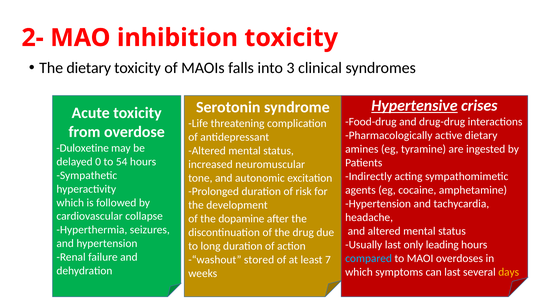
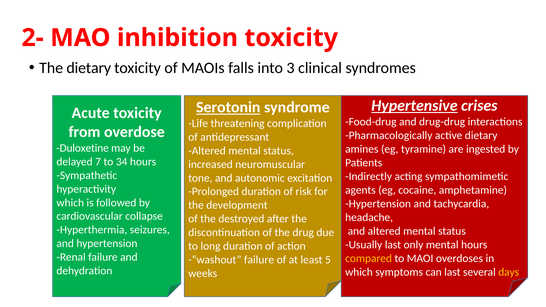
Serotonin underline: none -> present
0: 0 -> 7
54: 54 -> 34
dopamine: dopamine -> destroyed
only leading: leading -> mental
compared colour: light blue -> yellow
-“washout stored: stored -> failure
7: 7 -> 5
